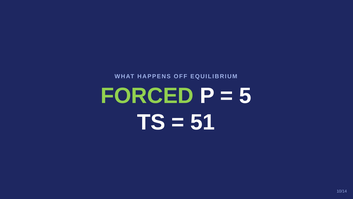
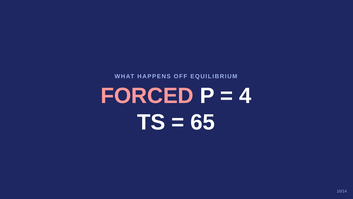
FORCED colour: light green -> pink
5: 5 -> 4
51: 51 -> 65
